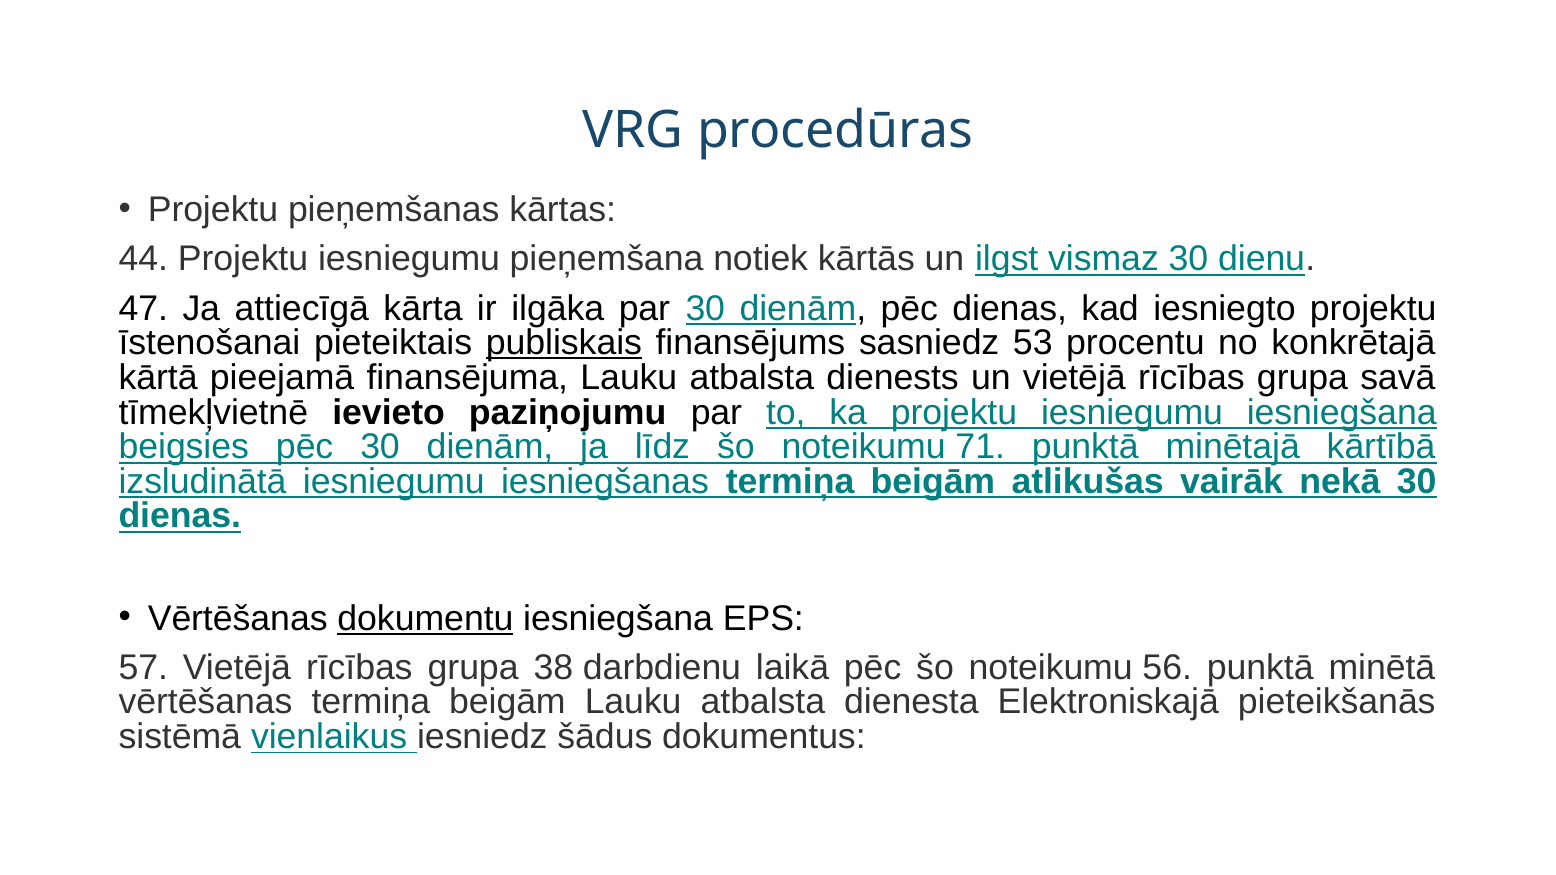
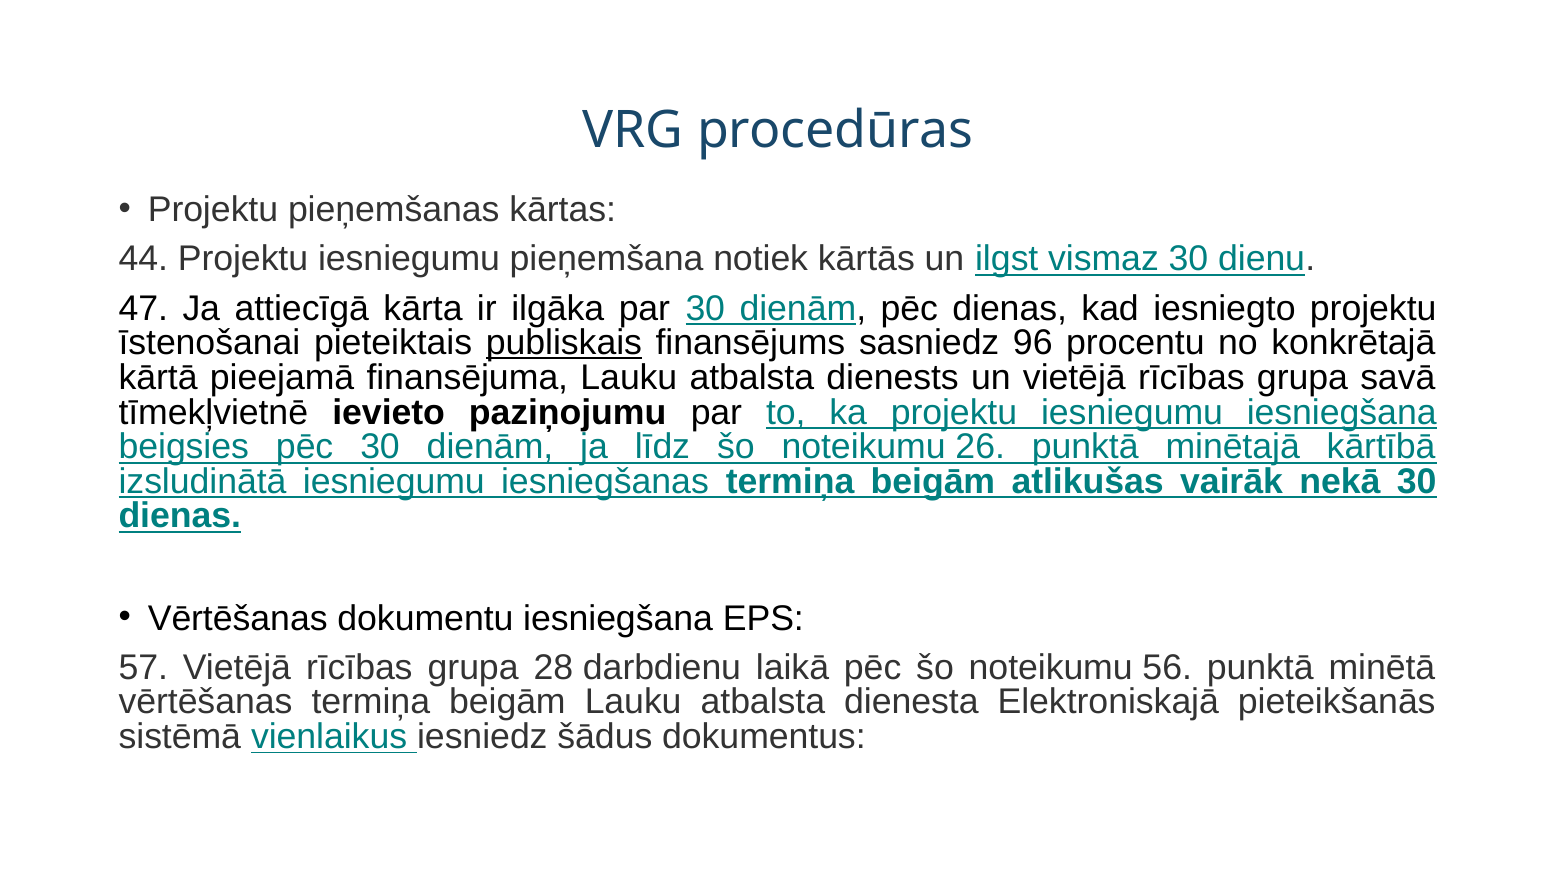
53: 53 -> 96
71: 71 -> 26
dokumentu underline: present -> none
38: 38 -> 28
